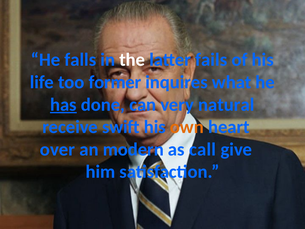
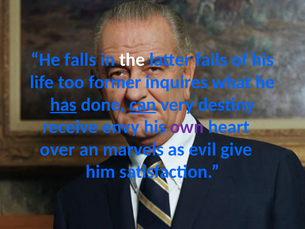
can underline: none -> present
natural: natural -> destiny
swift: swift -> envy
own colour: orange -> purple
modern: modern -> marvels
call: call -> evil
